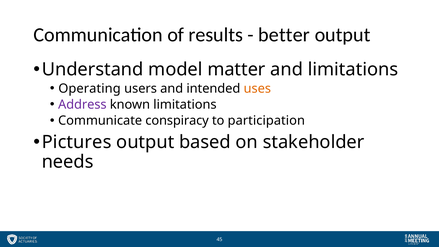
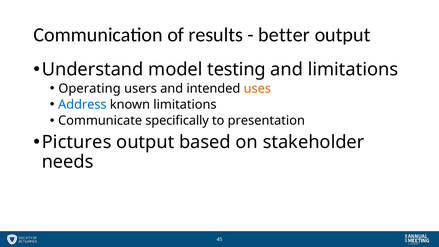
matter: matter -> testing
Address colour: purple -> blue
conspiracy: conspiracy -> specifically
participation: participation -> presentation
